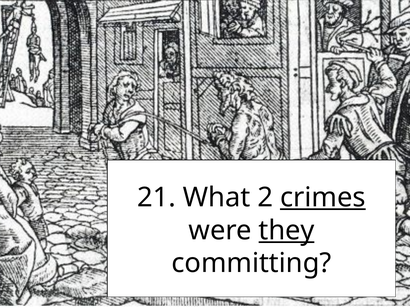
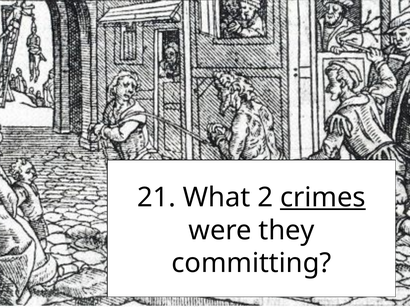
they underline: present -> none
